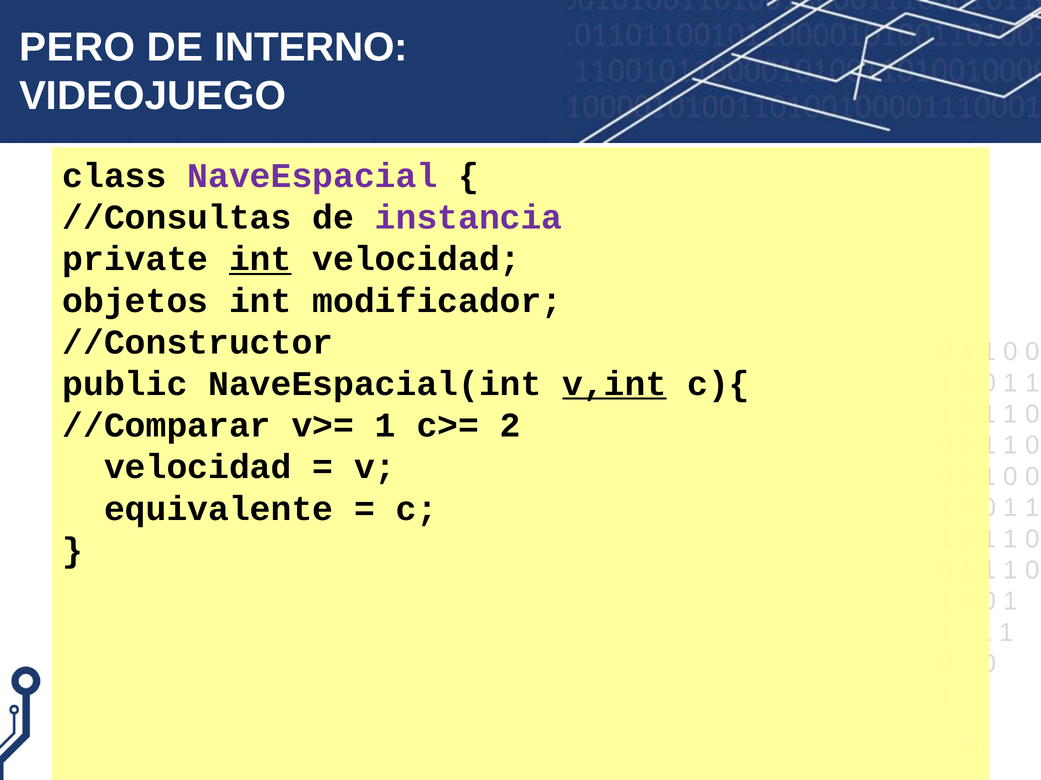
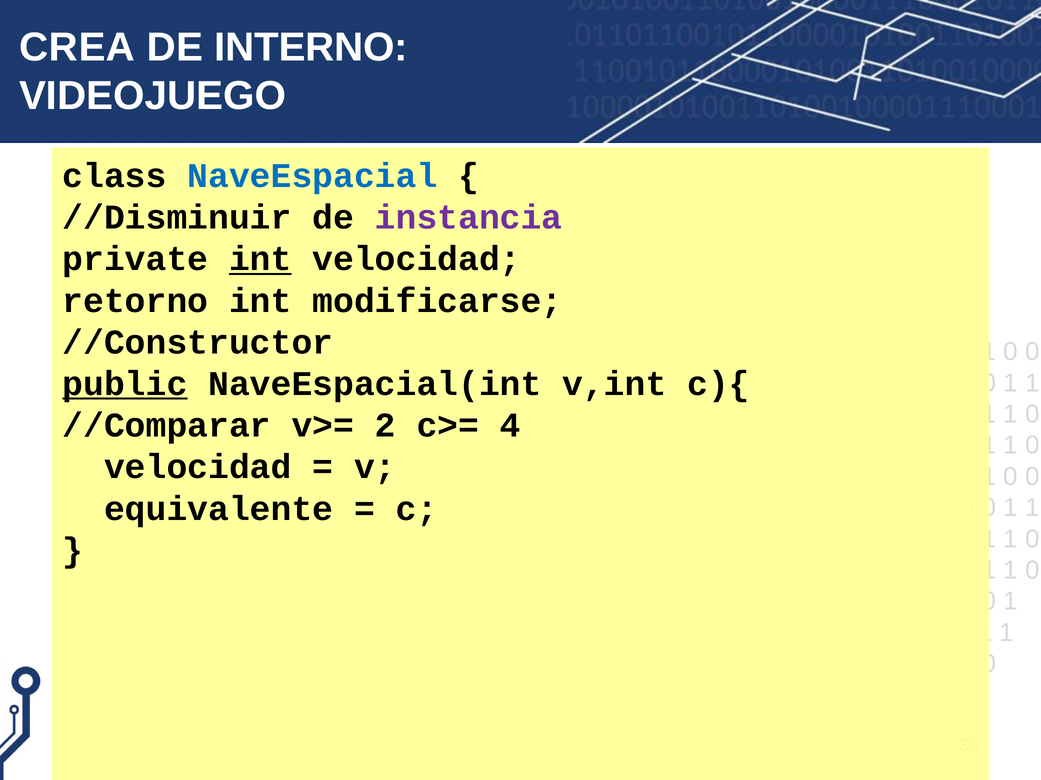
PERO: PERO -> CREA
NaveEspacial colour: purple -> blue
//Consultas: //Consultas -> //Disminuir
objetos: objetos -> retorno
modificador: modificador -> modificarse
public underline: none -> present
v,int underline: present -> none
v>= 1: 1 -> 2
2: 2 -> 4
